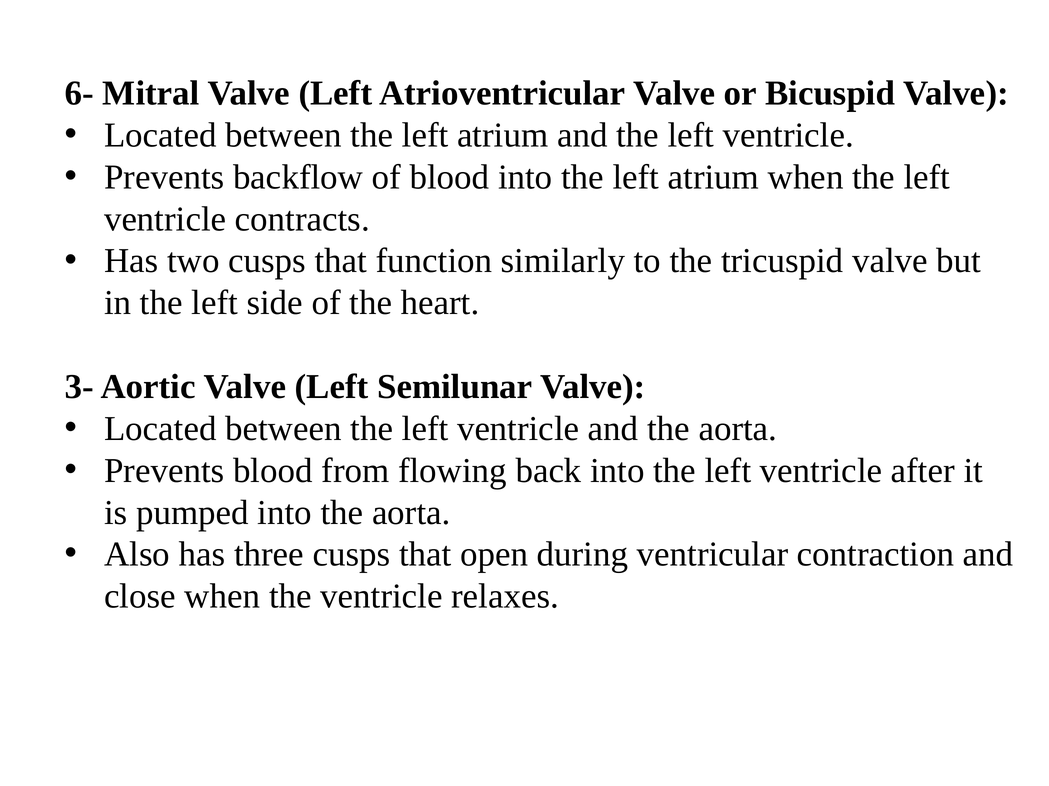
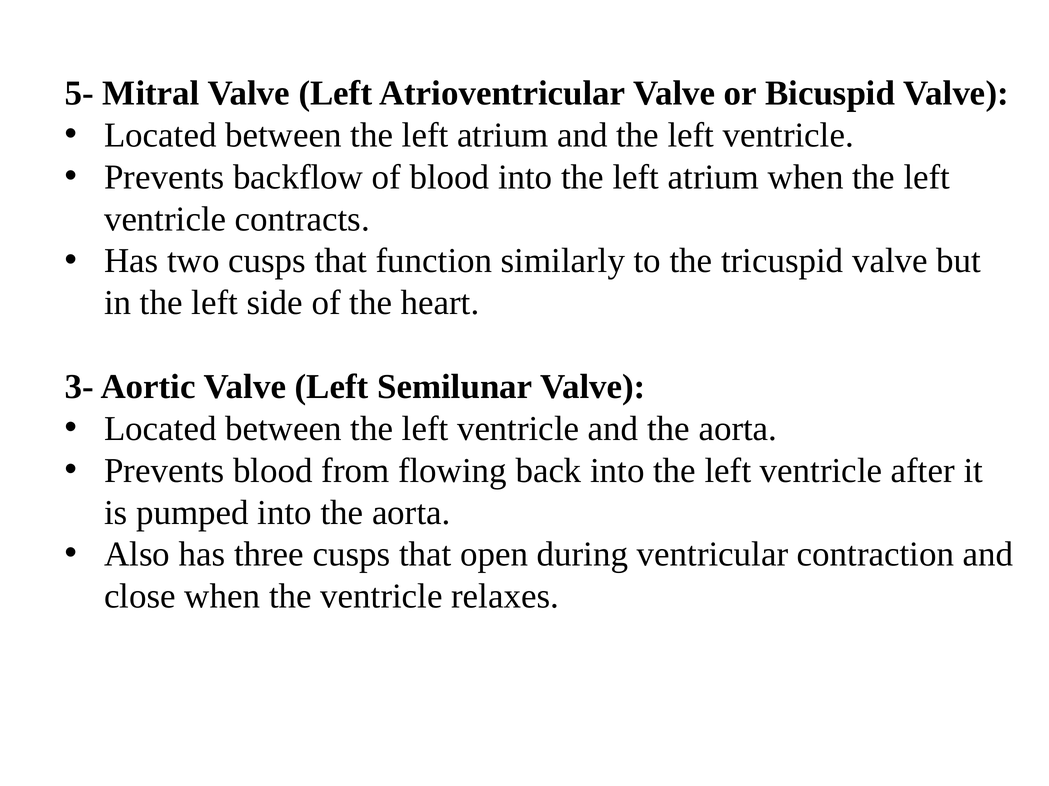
6-: 6- -> 5-
